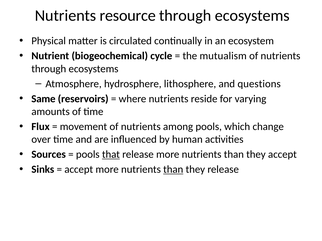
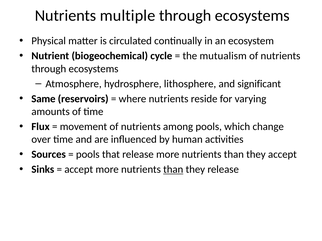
resource: resource -> multiple
questions: questions -> significant
that underline: present -> none
